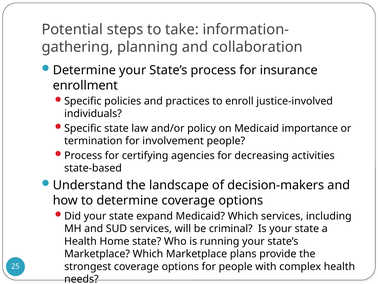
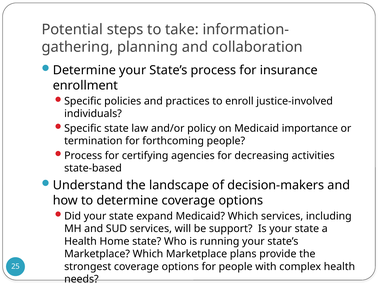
involvement: involvement -> forthcoming
criminal: criminal -> support
